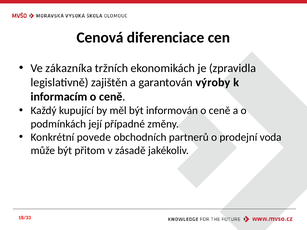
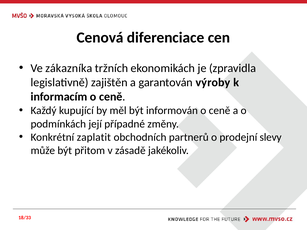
povede: povede -> zaplatit
voda: voda -> slevy
